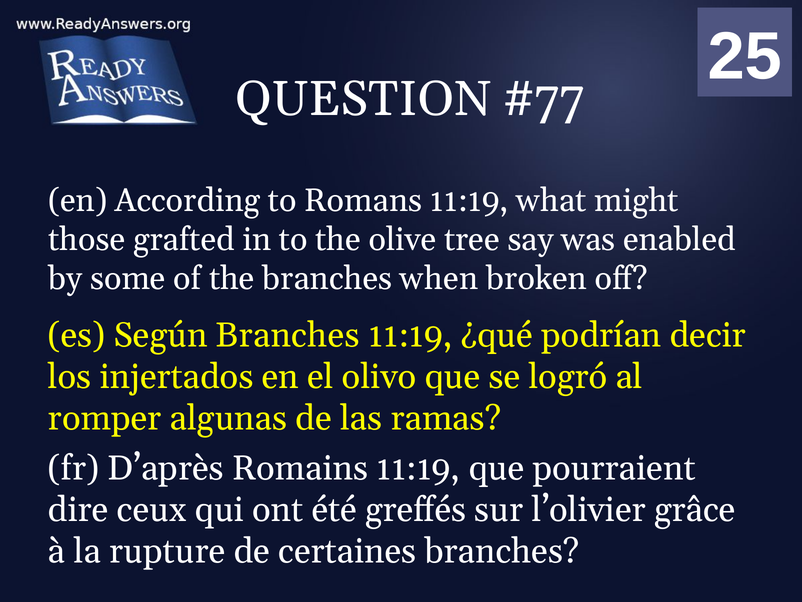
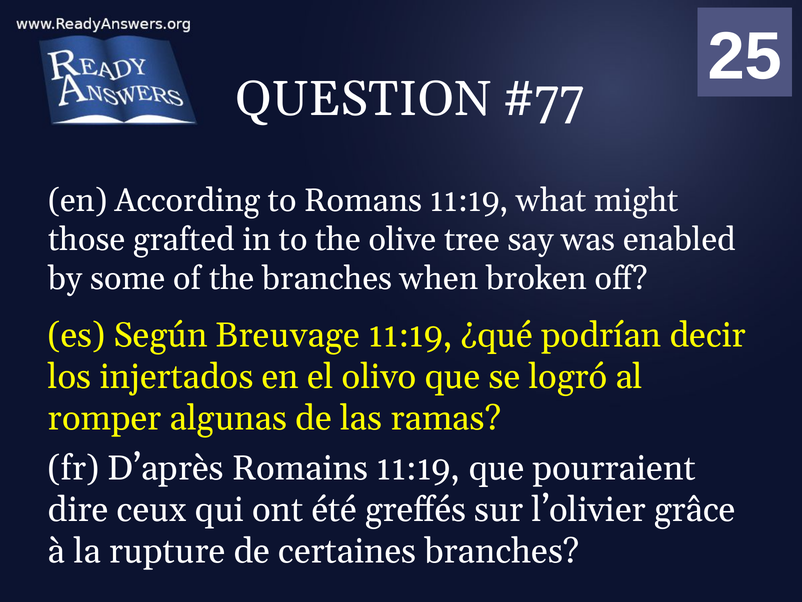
Según Branches: Branches -> Breuvage
